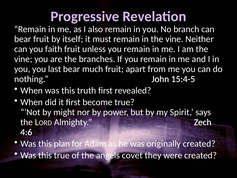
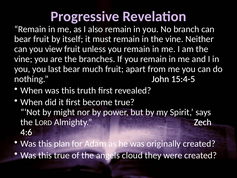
faith: faith -> view
covet: covet -> cloud
